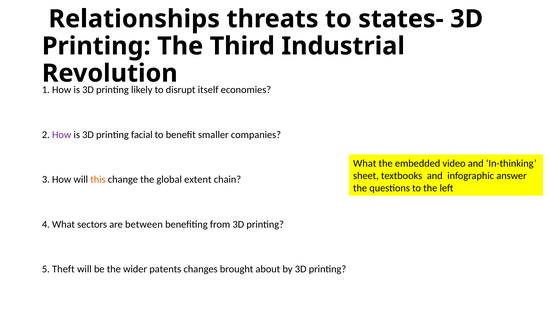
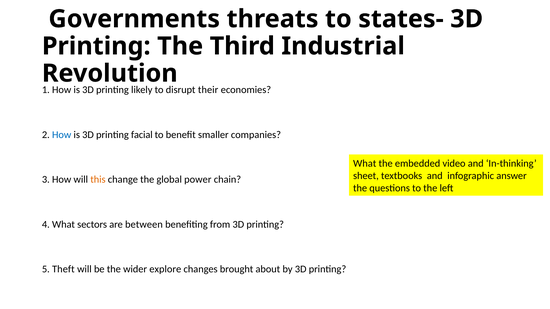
Relationships: Relationships -> Governments
itself: itself -> their
How at (62, 135) colour: purple -> blue
extent: extent -> power
patents: patents -> explore
